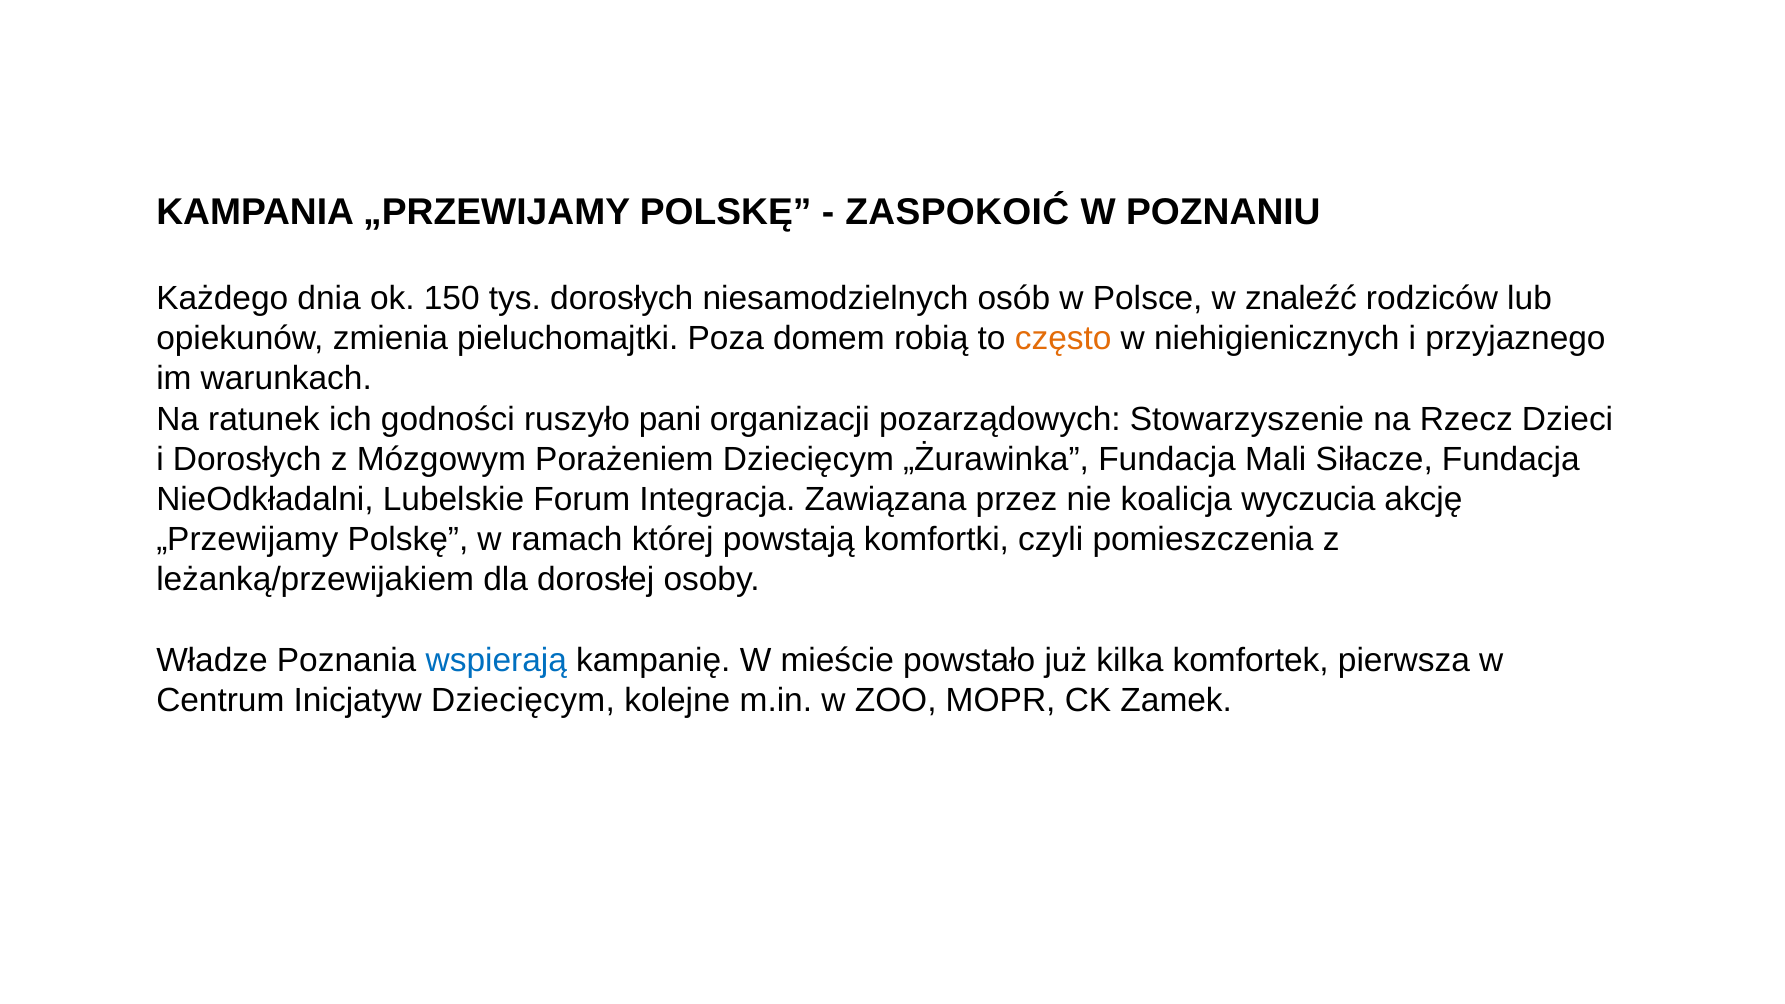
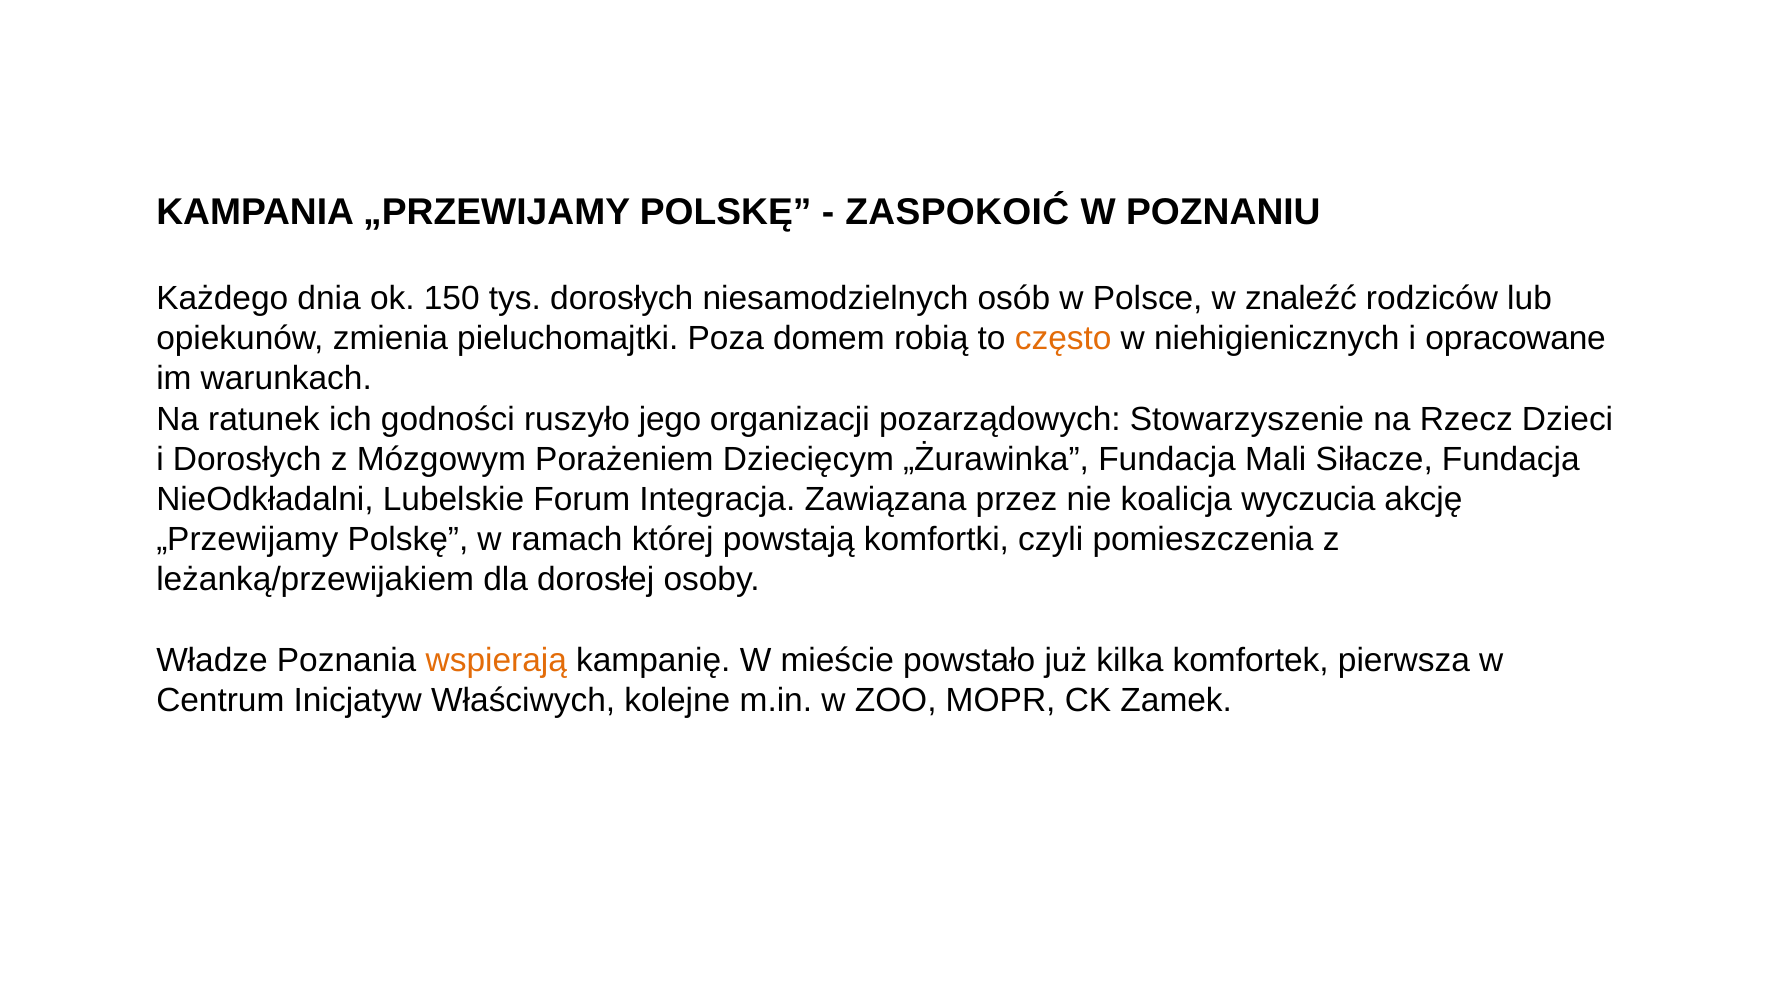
przyjaznego: przyjaznego -> opracowane
pani: pani -> jego
wspierają colour: blue -> orange
Inicjatyw Dziecięcym: Dziecięcym -> Właściwych
